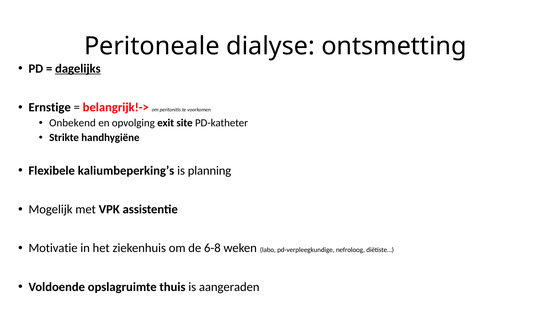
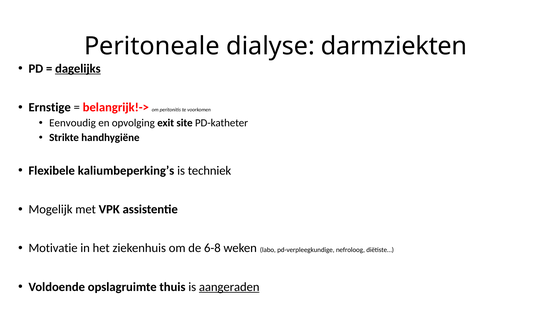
ontsmetting: ontsmetting -> darmziekten
Onbekend: Onbekend -> Eenvoudig
planning: planning -> techniek
aangeraden underline: none -> present
